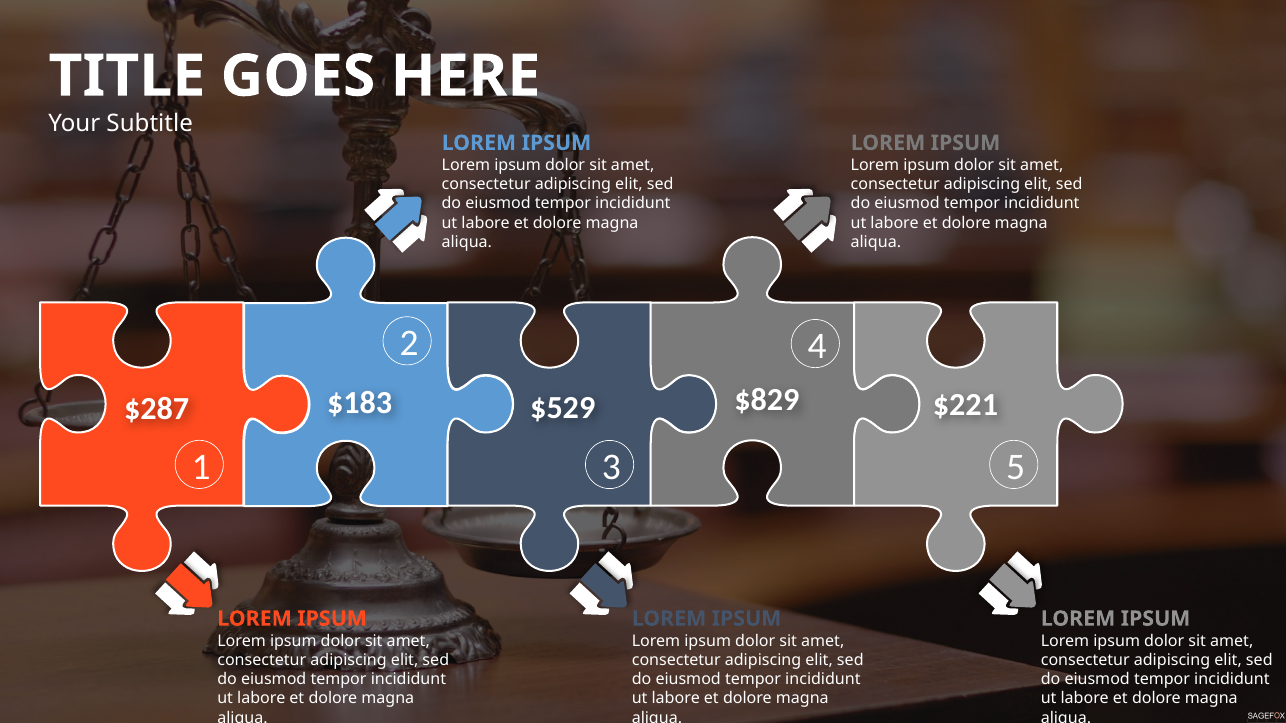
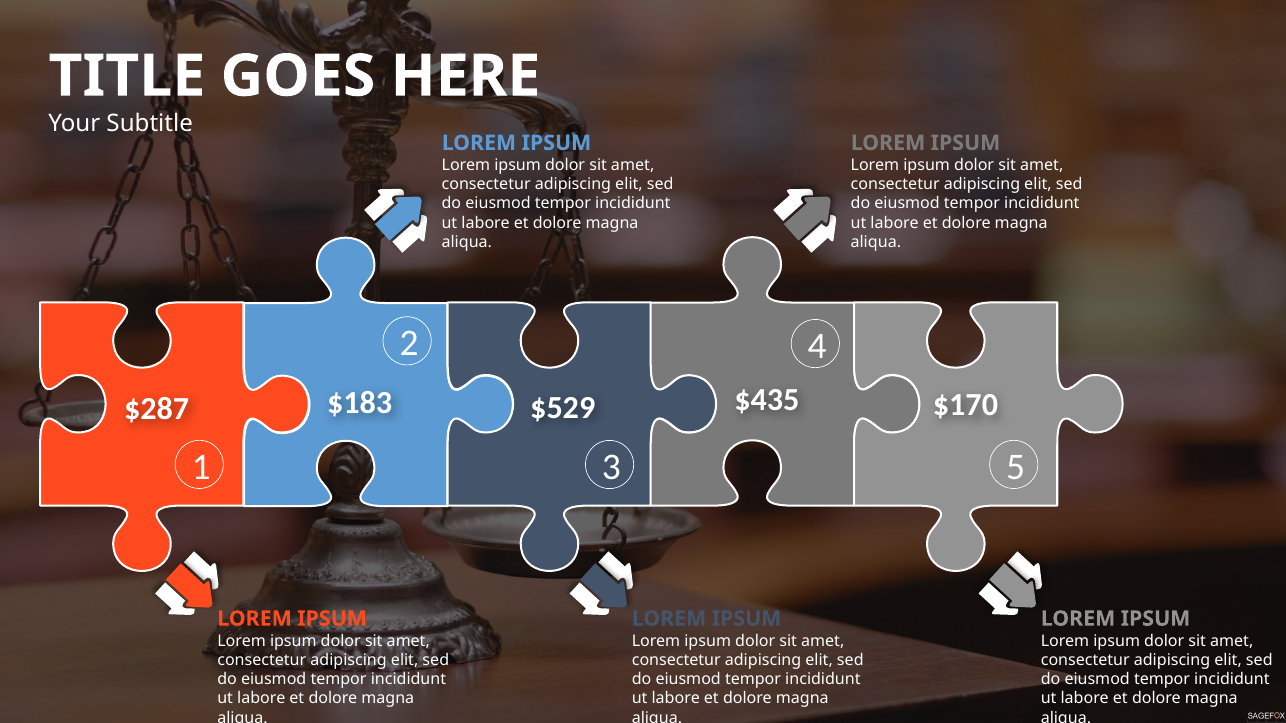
$829: $829 -> $435
$221: $221 -> $170
